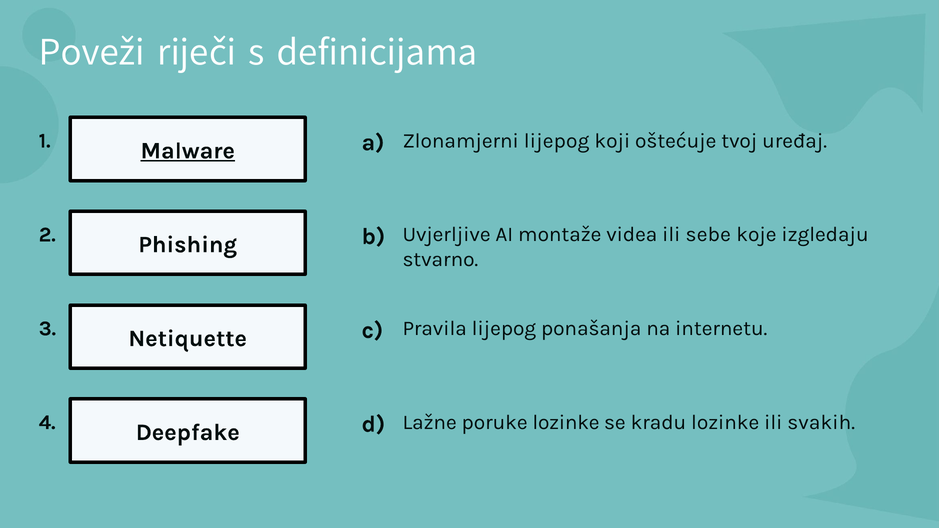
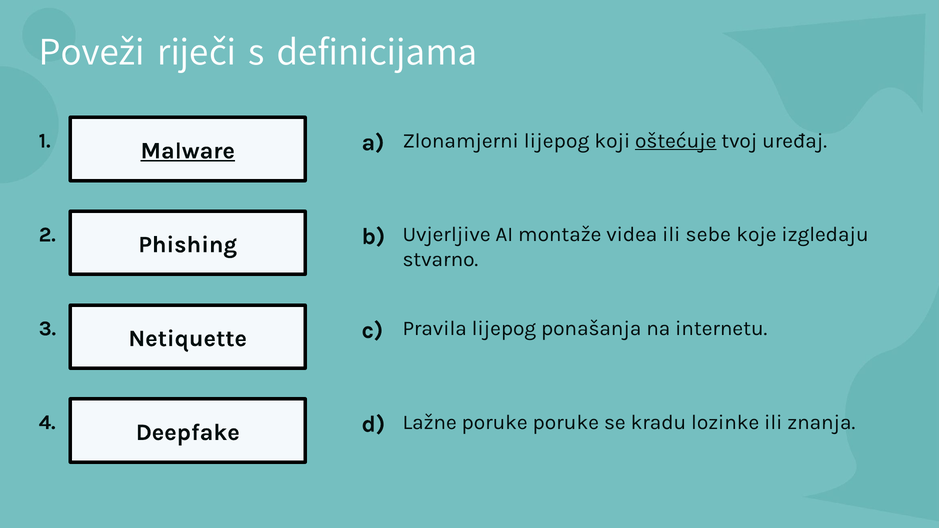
oštećuje underline: none -> present
poruke lozinke: lozinke -> poruke
svakih: svakih -> znanja
